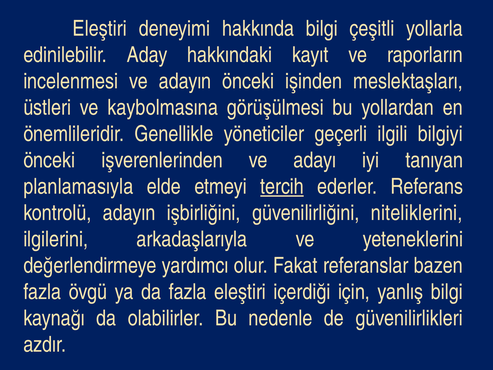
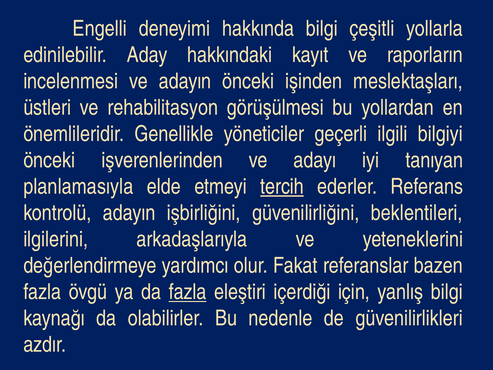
Eleştiri at (100, 29): Eleştiri -> Engelli
kaybolmasına: kaybolmasına -> rehabilitasyon
niteliklerini: niteliklerini -> beklentileri
fazla at (188, 292) underline: none -> present
